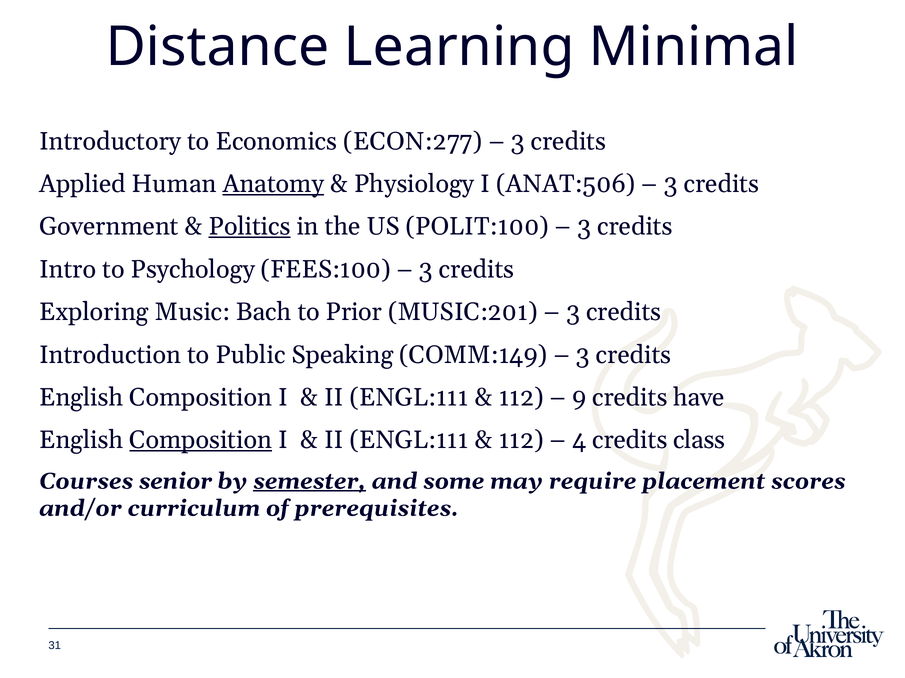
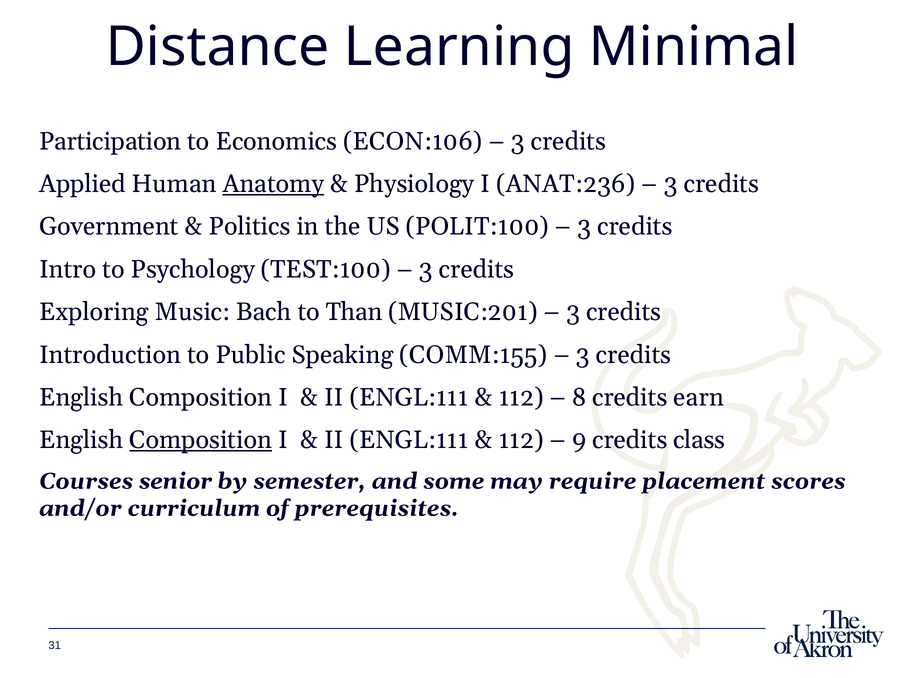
Introductory: Introductory -> Participation
ECON:277: ECON:277 -> ECON:106
ANAT:506: ANAT:506 -> ANAT:236
Politics underline: present -> none
FEES:100: FEES:100 -> TEST:100
Prior: Prior -> Than
COMM:149: COMM:149 -> COMM:155
9: 9 -> 8
have: have -> earn
4: 4 -> 9
semester underline: present -> none
